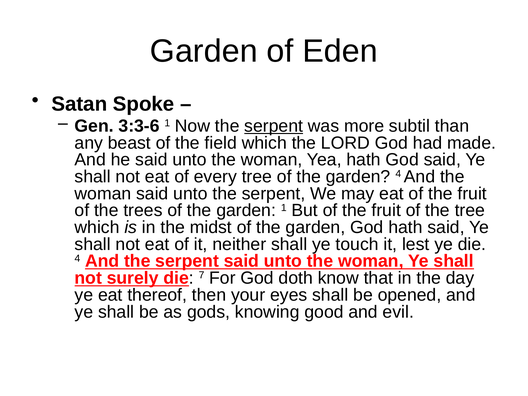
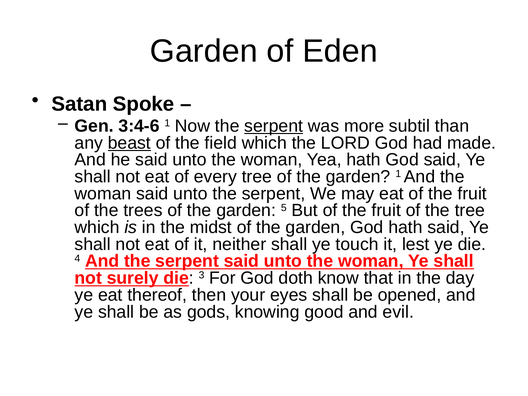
3:3-6: 3:3-6 -> 3:4-6
beast underline: none -> present
garden 4: 4 -> 1
garden 1: 1 -> 5
7: 7 -> 3
